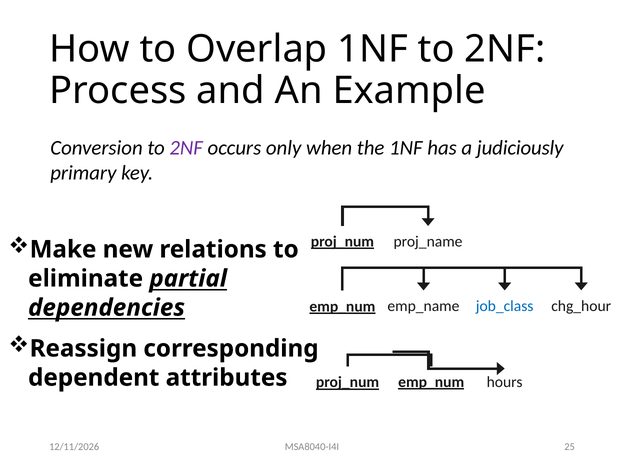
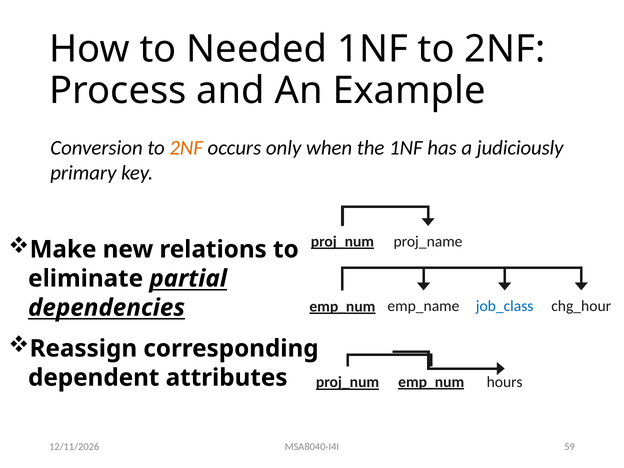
Overlap: Overlap -> Needed
2NF at (186, 148) colour: purple -> orange
25: 25 -> 59
